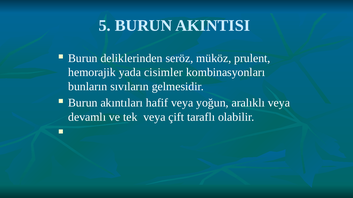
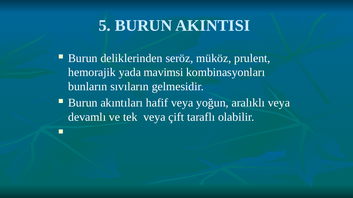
cisimler: cisimler -> mavimsi
